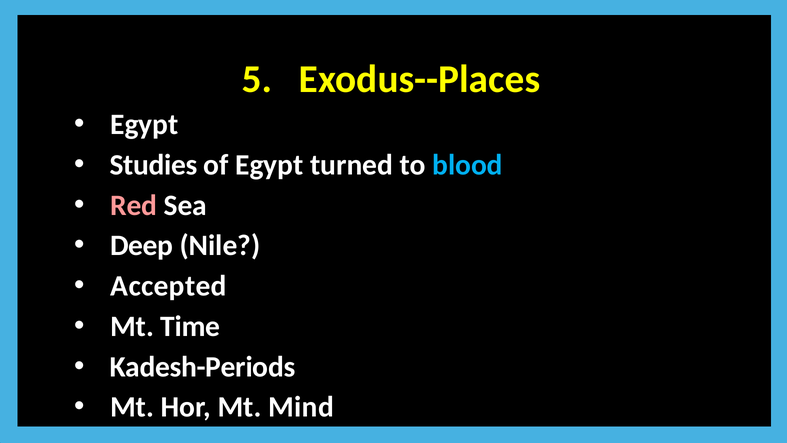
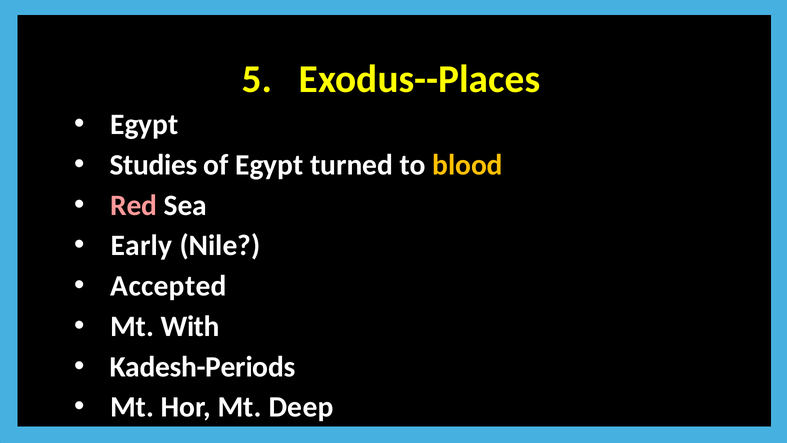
blood colour: light blue -> yellow
Deep: Deep -> Early
Time: Time -> With
Mind: Mind -> Deep
